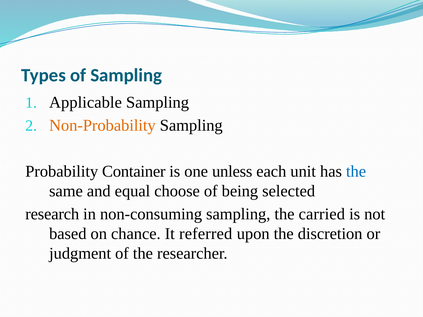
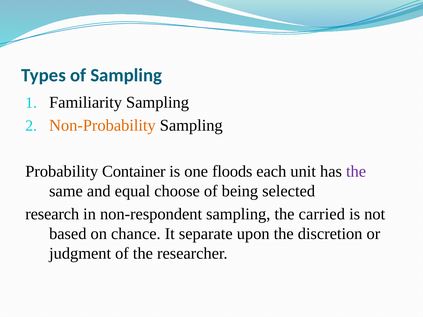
Applicable: Applicable -> Familiarity
unless: unless -> floods
the at (356, 172) colour: blue -> purple
non-consuming: non-consuming -> non-respondent
referred: referred -> separate
